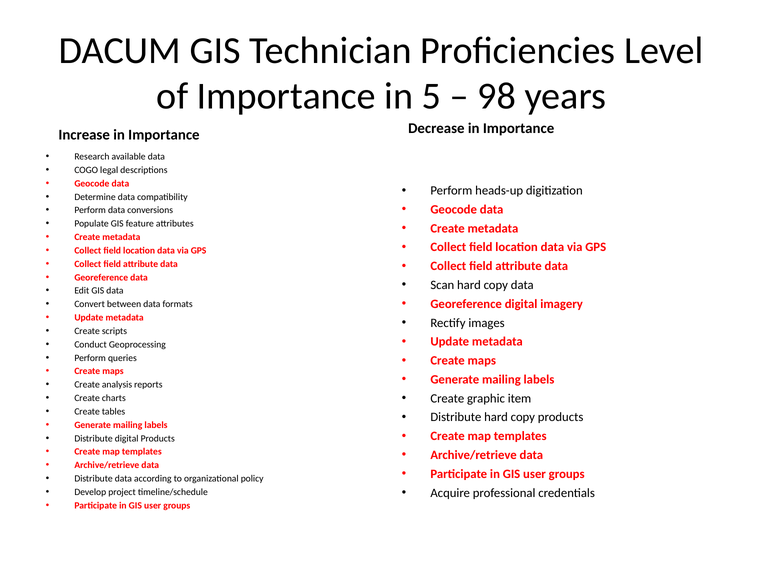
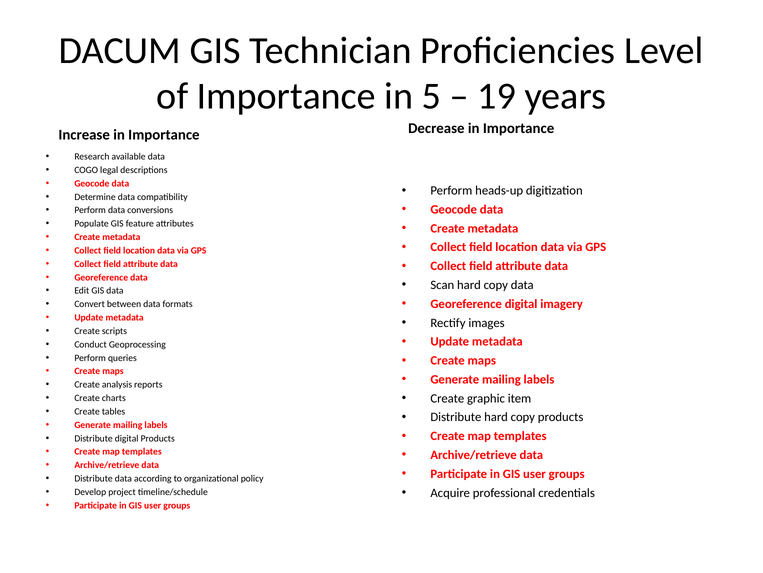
98: 98 -> 19
